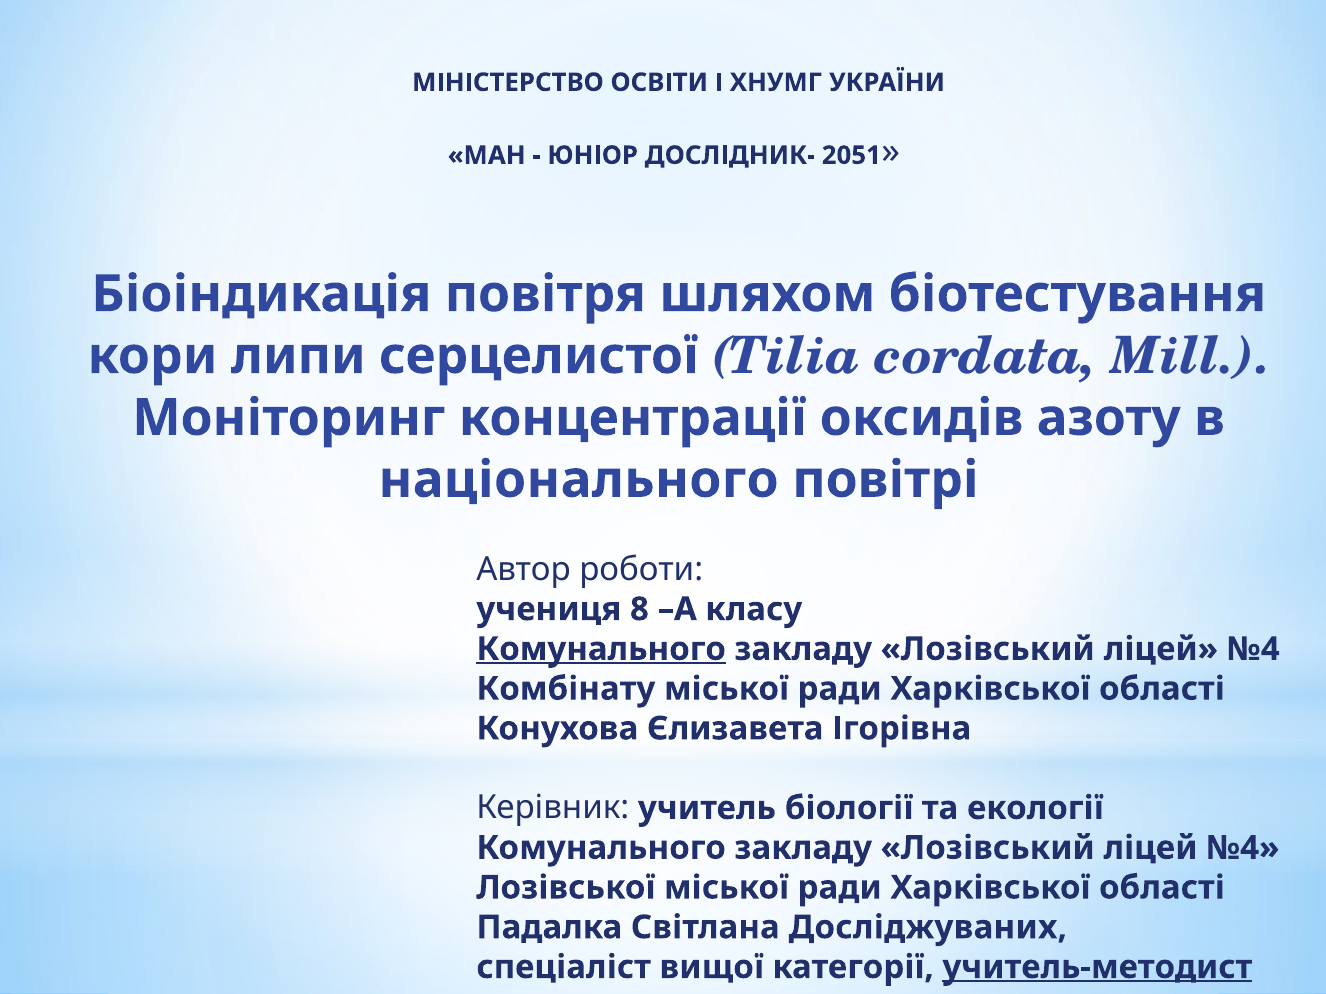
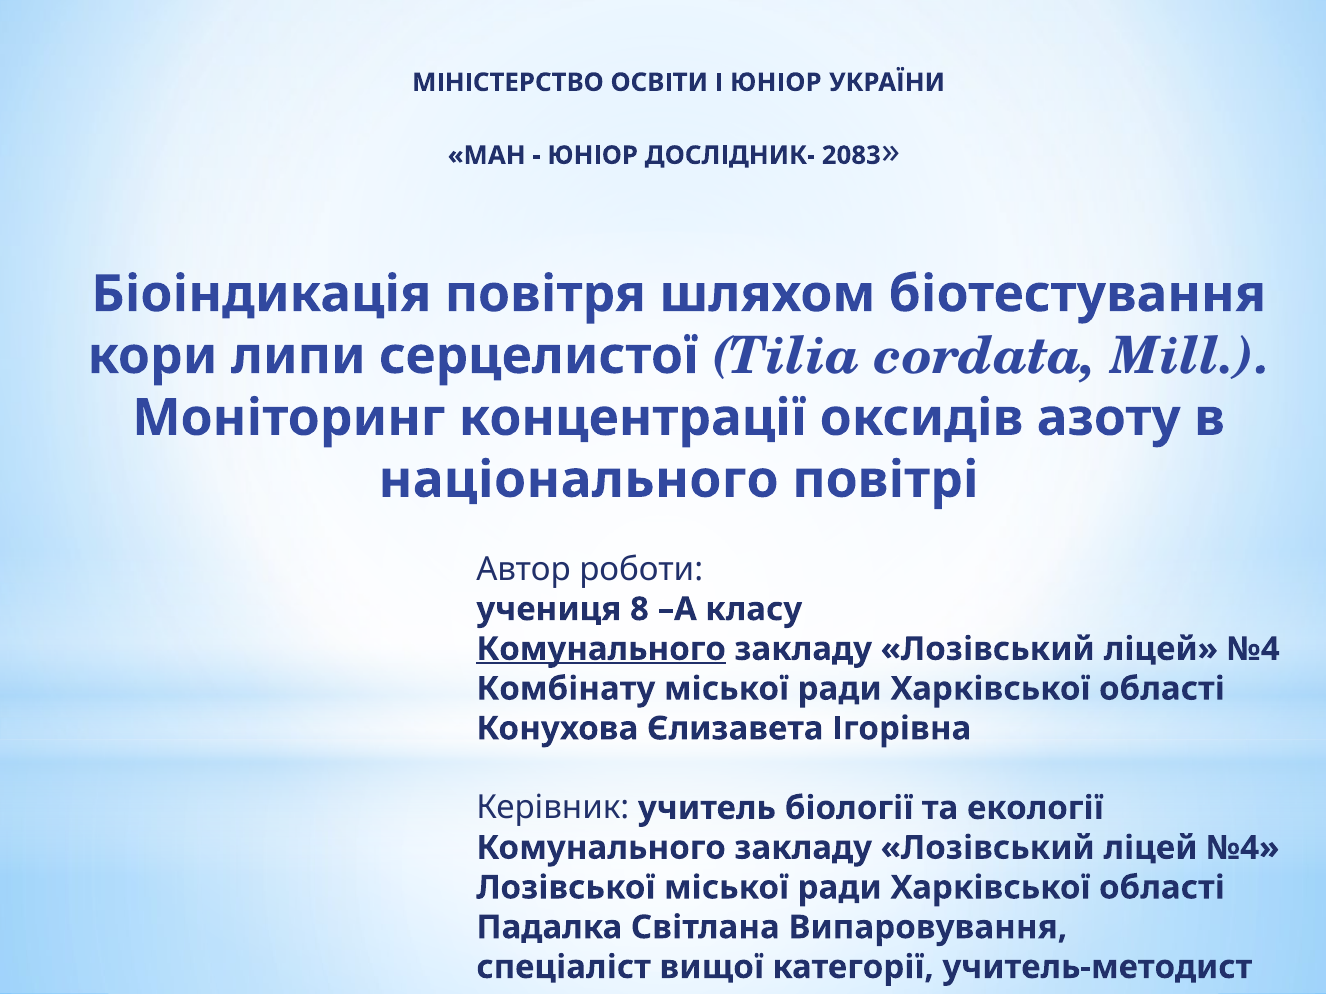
І ХНУМГ: ХНУМГ -> ЮНІОР
2051: 2051 -> 2083
Досліджуваних: Досліджуваних -> Випаровування
учитель-методист underline: present -> none
